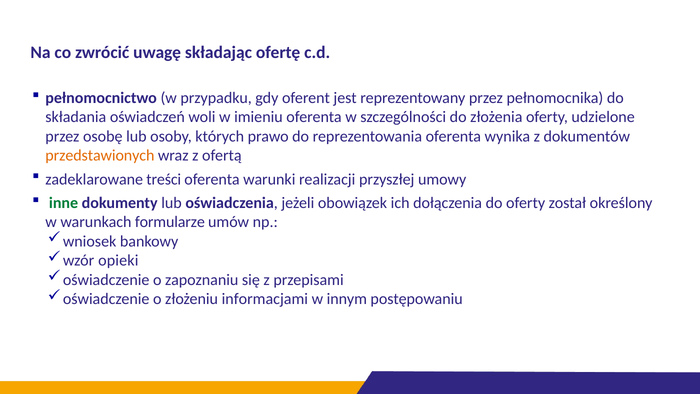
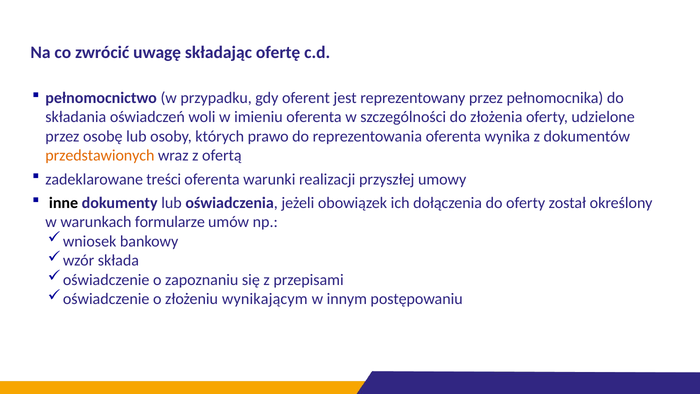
inne colour: green -> black
opieki: opieki -> składa
informacjami: informacjami -> wynikającym
